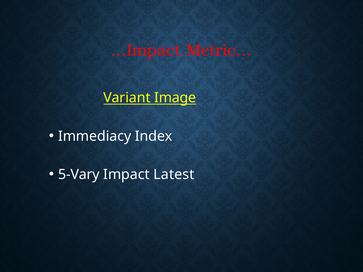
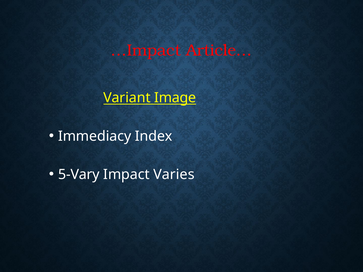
Metric…: Metric… -> Article…
Latest: Latest -> Varies
